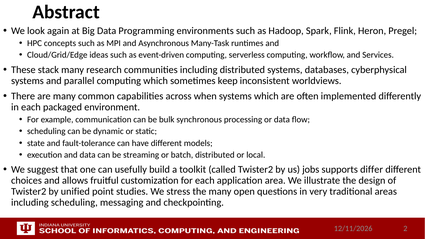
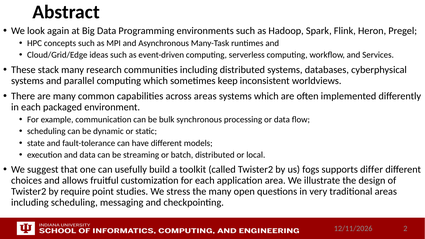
across when: when -> areas
jobs: jobs -> fogs
unified: unified -> require
